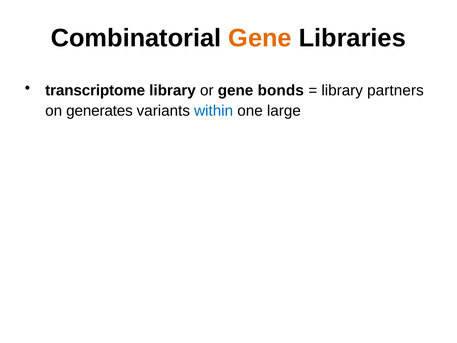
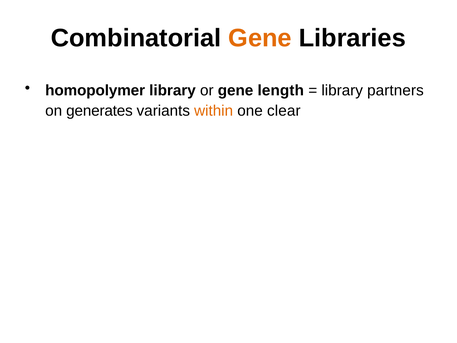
transcriptome: transcriptome -> homopolymer
bonds: bonds -> length
within colour: blue -> orange
large: large -> clear
